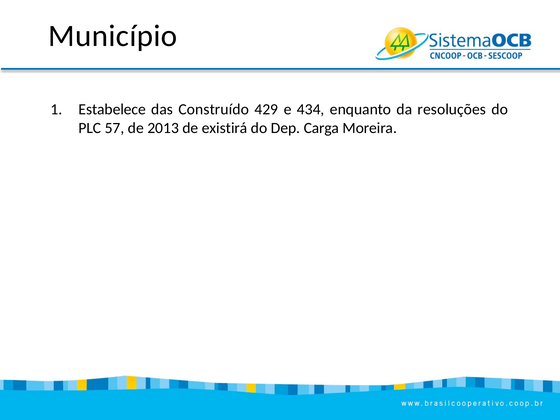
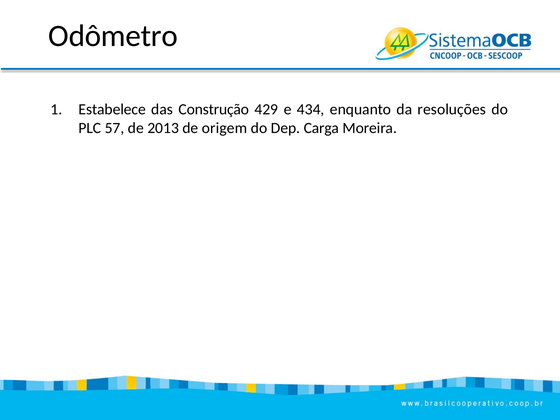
Município: Município -> Odômetro
Construído: Construído -> Construção
existirá: existirá -> origem
